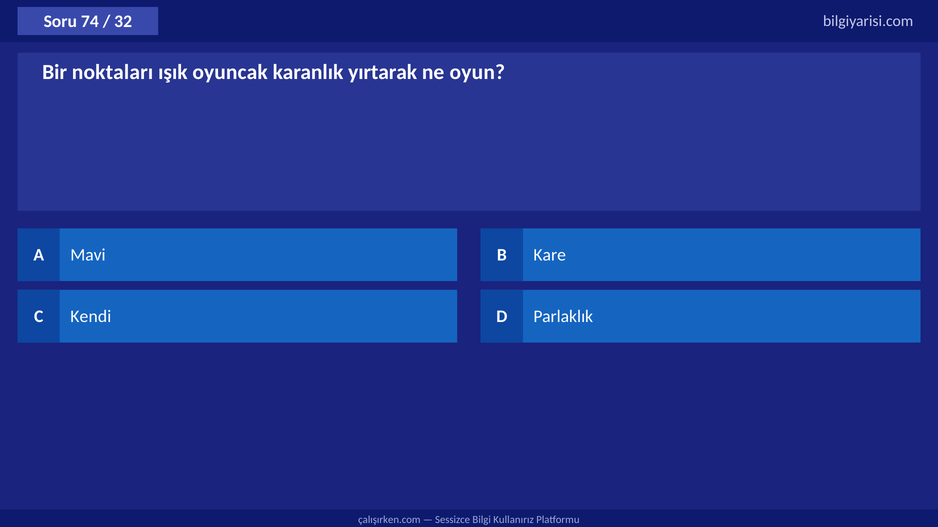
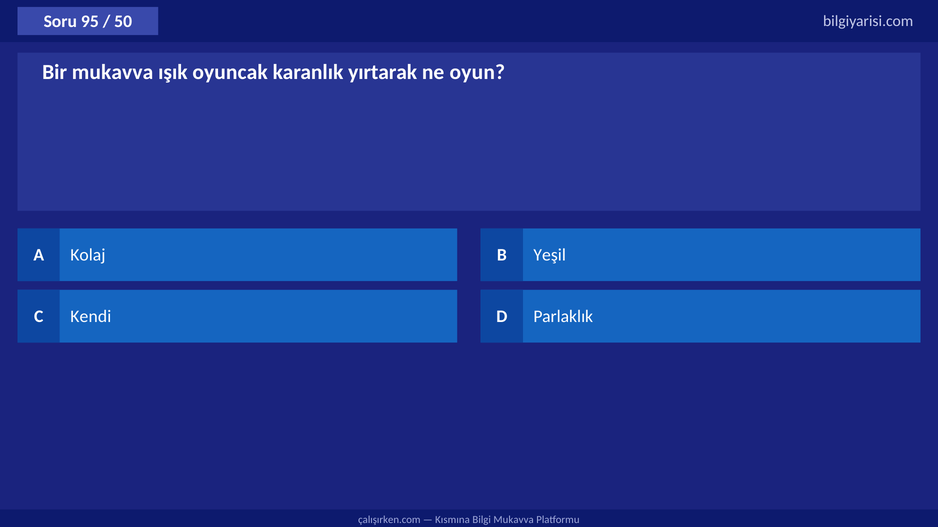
74: 74 -> 95
32: 32 -> 50
Bir noktaları: noktaları -> mukavva
Mavi: Mavi -> Kolaj
Kare: Kare -> Yeşil
Sessizce: Sessizce -> Kısmına
Bilgi Kullanırız: Kullanırız -> Mukavva
